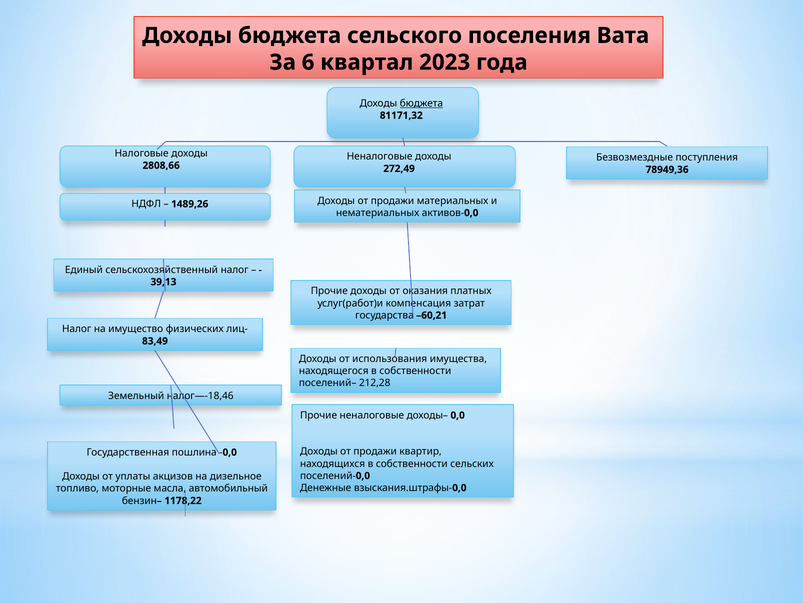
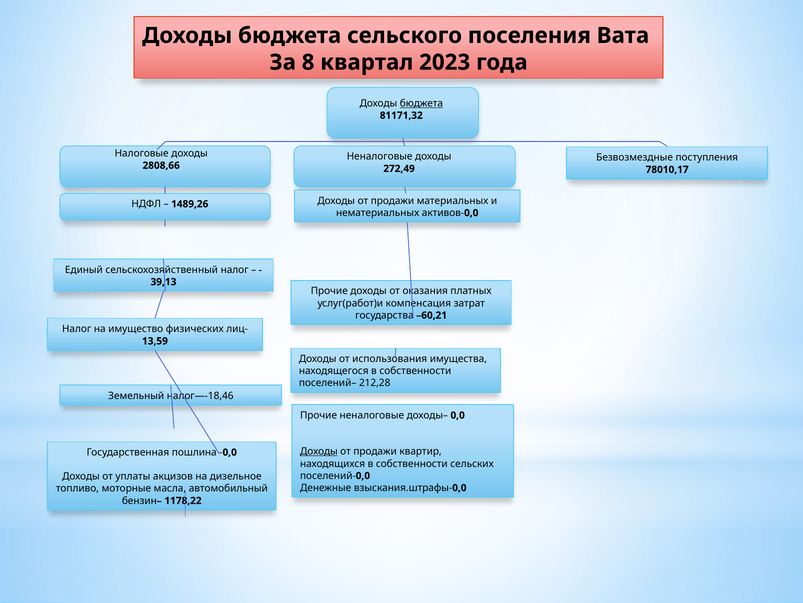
6: 6 -> 8
78949,36: 78949,36 -> 78010,17
83,49: 83,49 -> 13,59
Доходы at (319, 451) underline: none -> present
